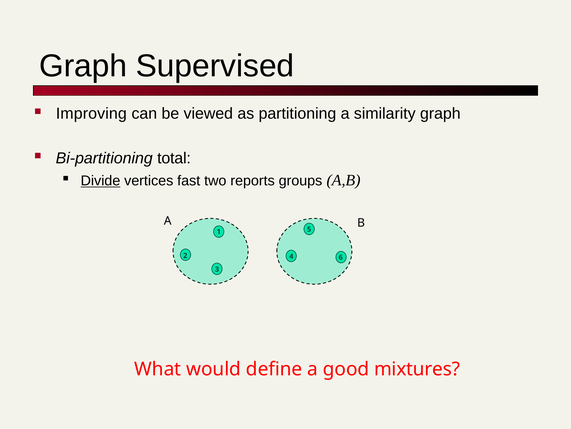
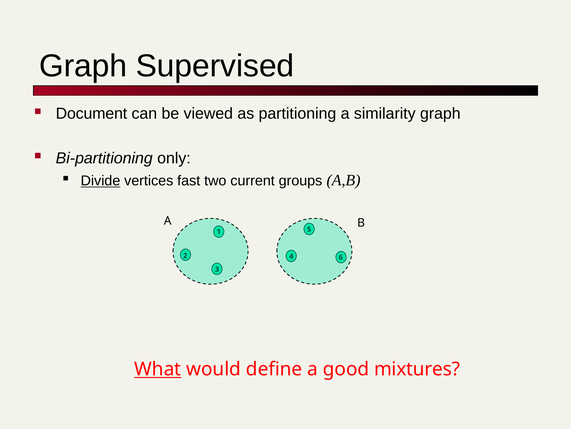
Improving: Improving -> Document
total: total -> only
reports: reports -> current
What underline: none -> present
